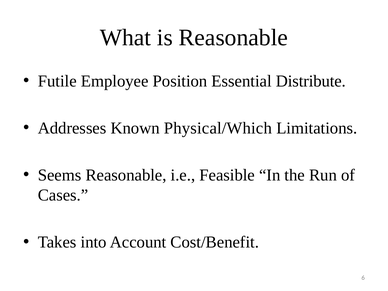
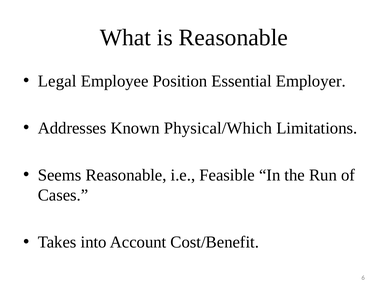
Futile: Futile -> Legal
Distribute: Distribute -> Employer
